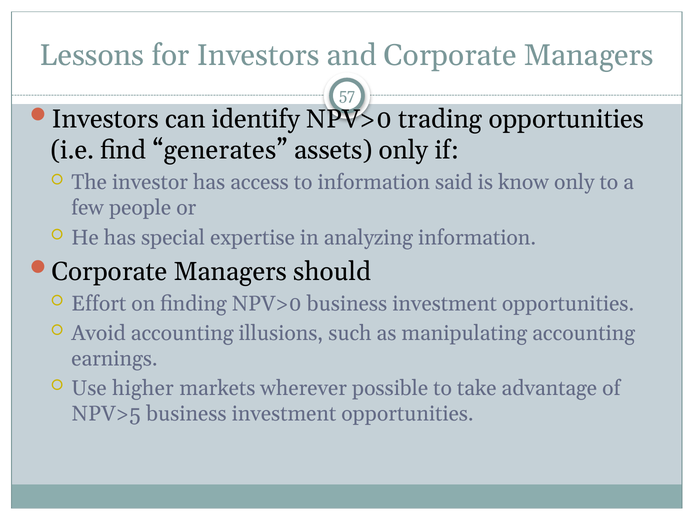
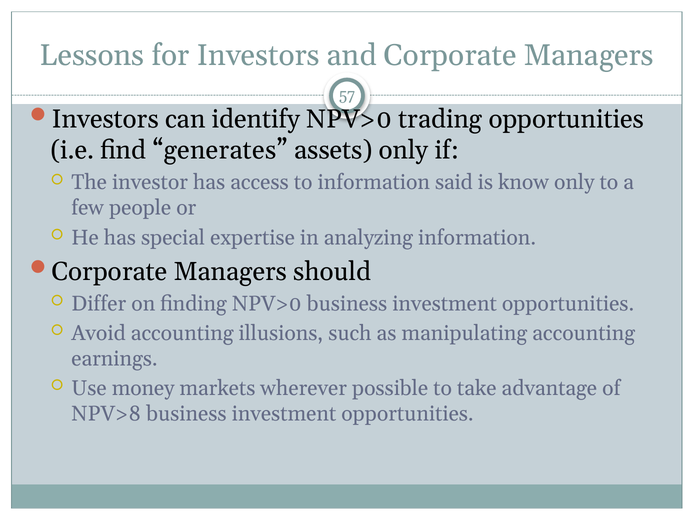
Effort: Effort -> Differ
higher: higher -> money
NPV>5: NPV>5 -> NPV>8
